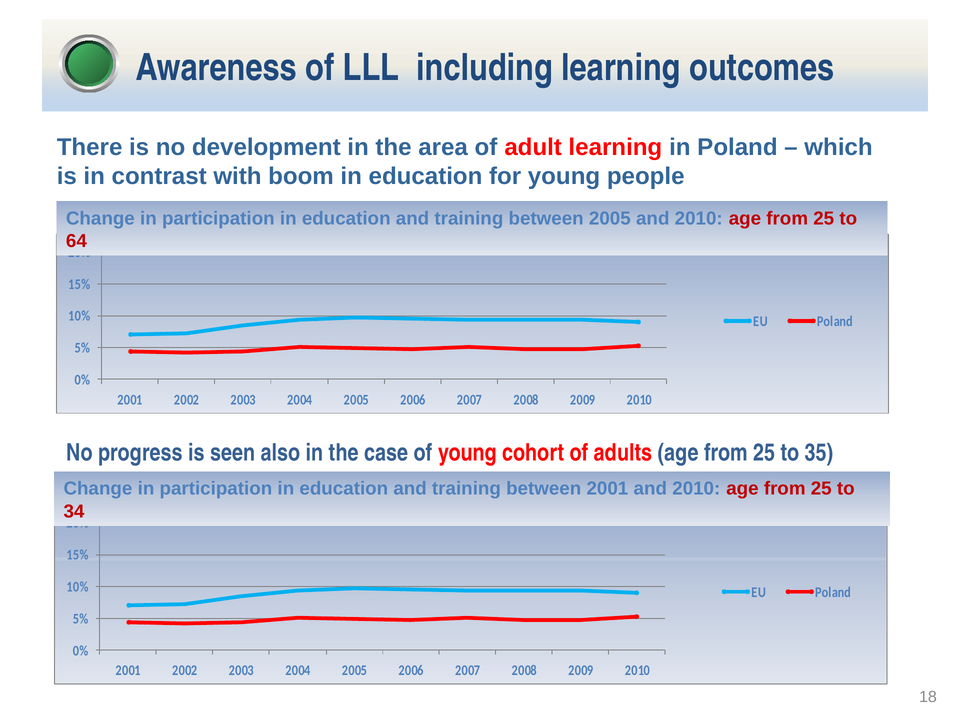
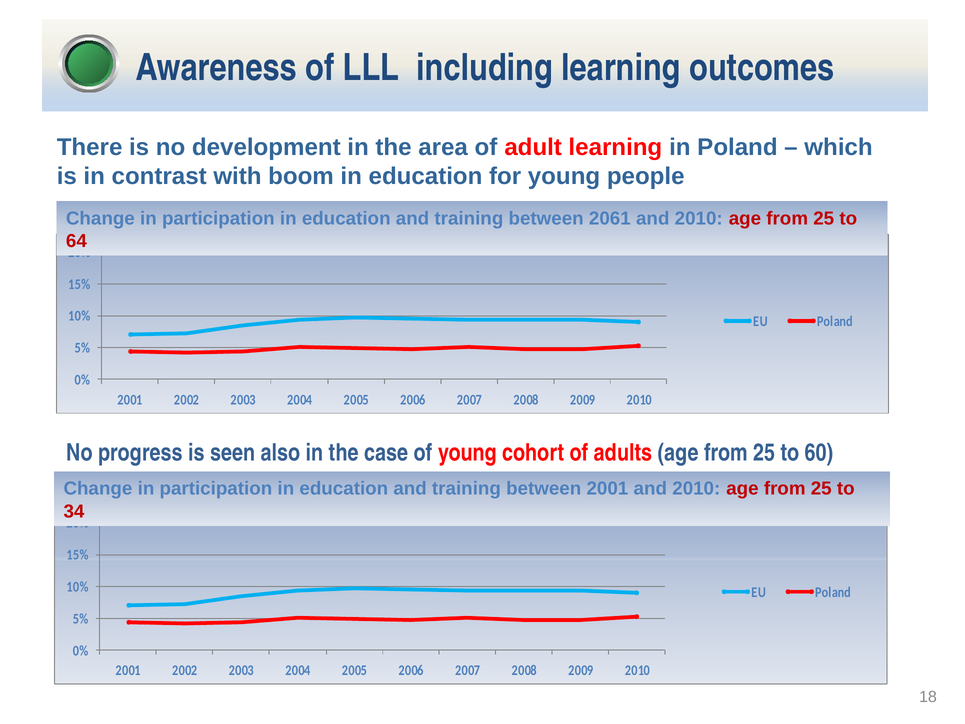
between 2005: 2005 -> 2061
35: 35 -> 60
